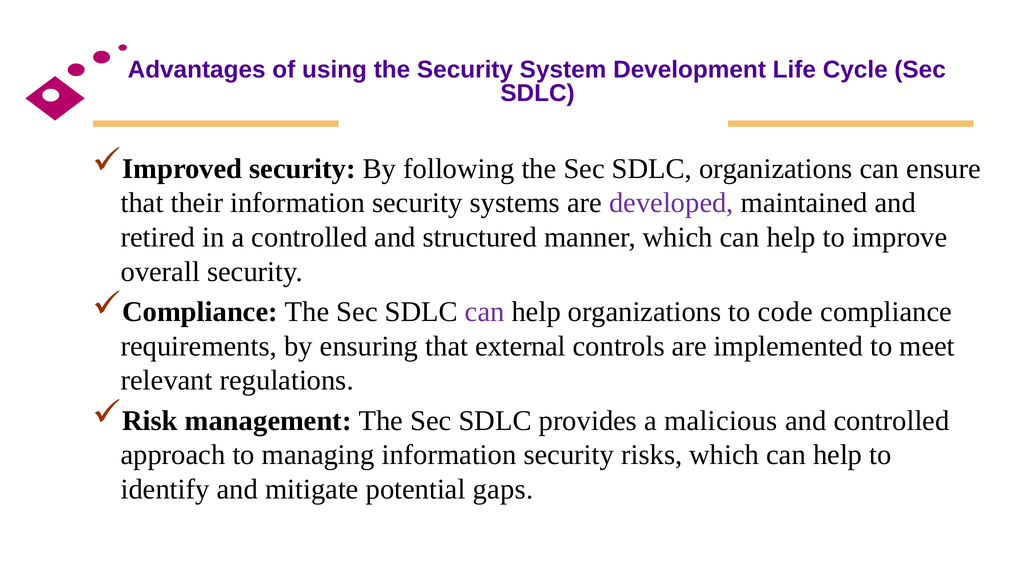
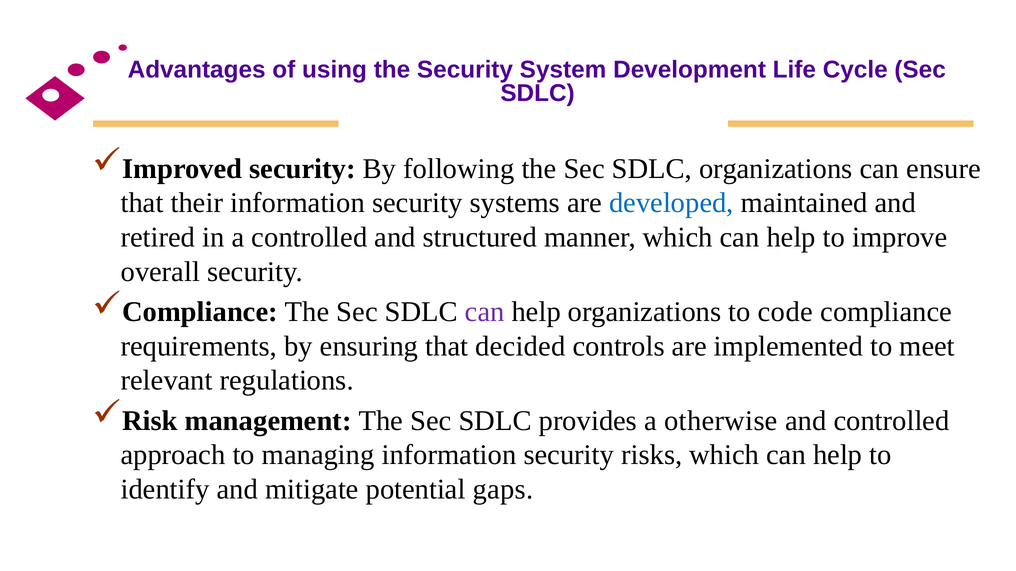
developed colour: purple -> blue
external: external -> decided
malicious: malicious -> otherwise
